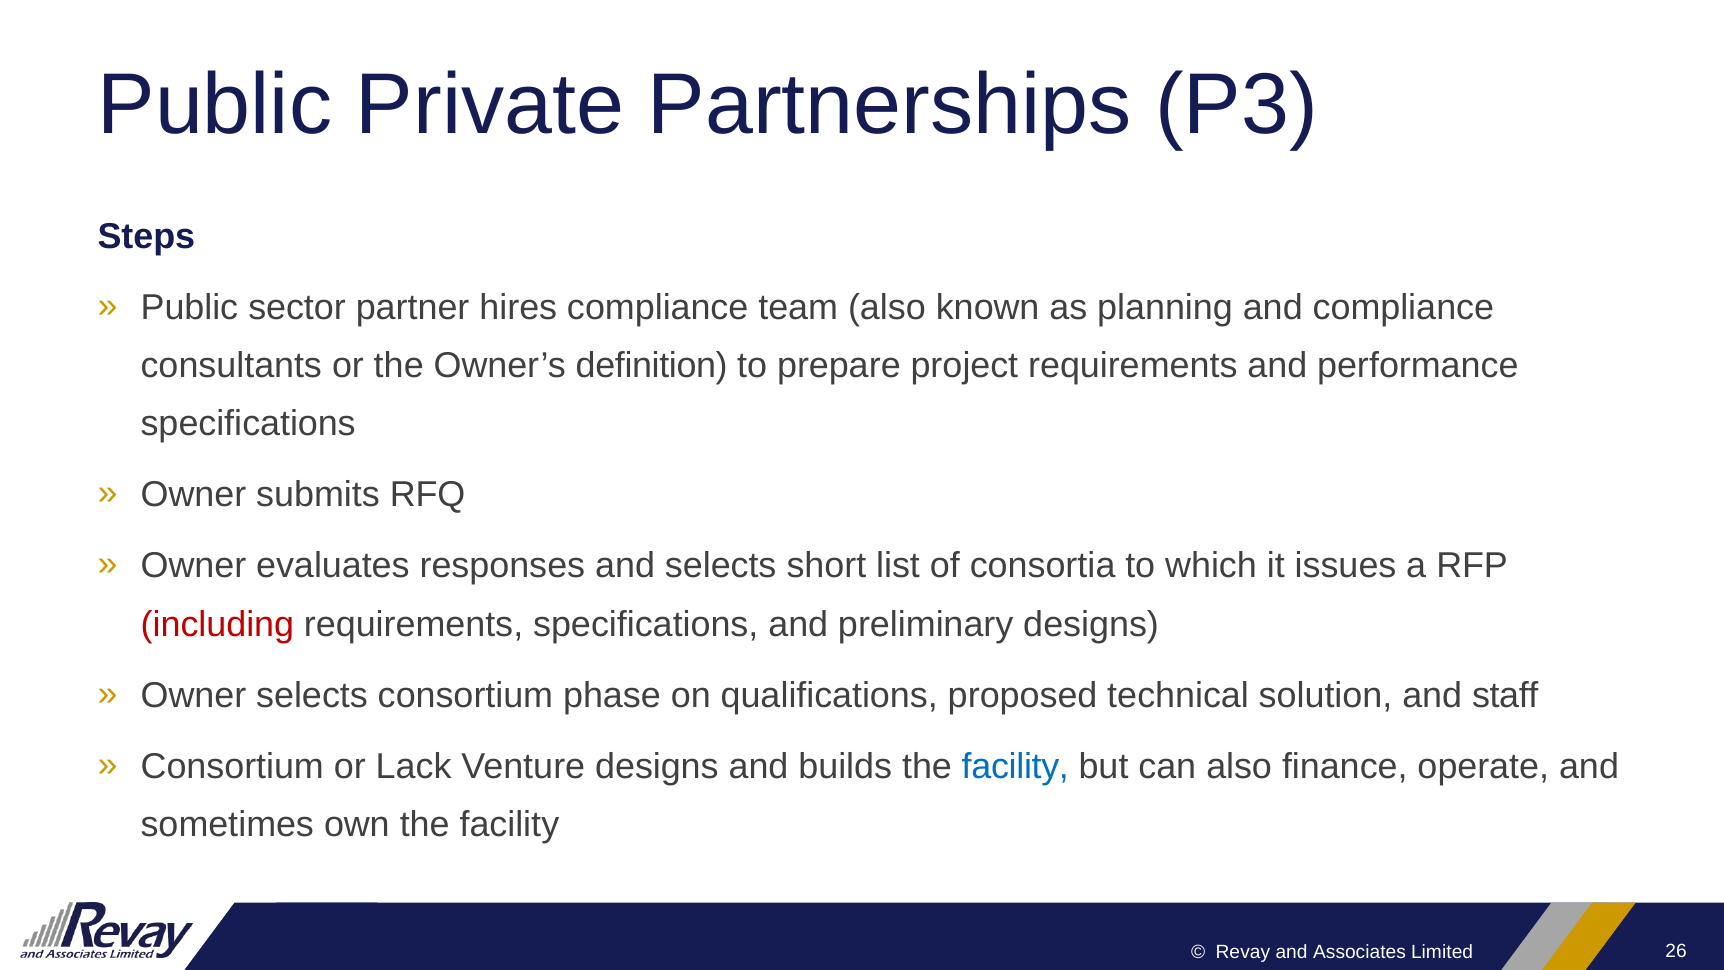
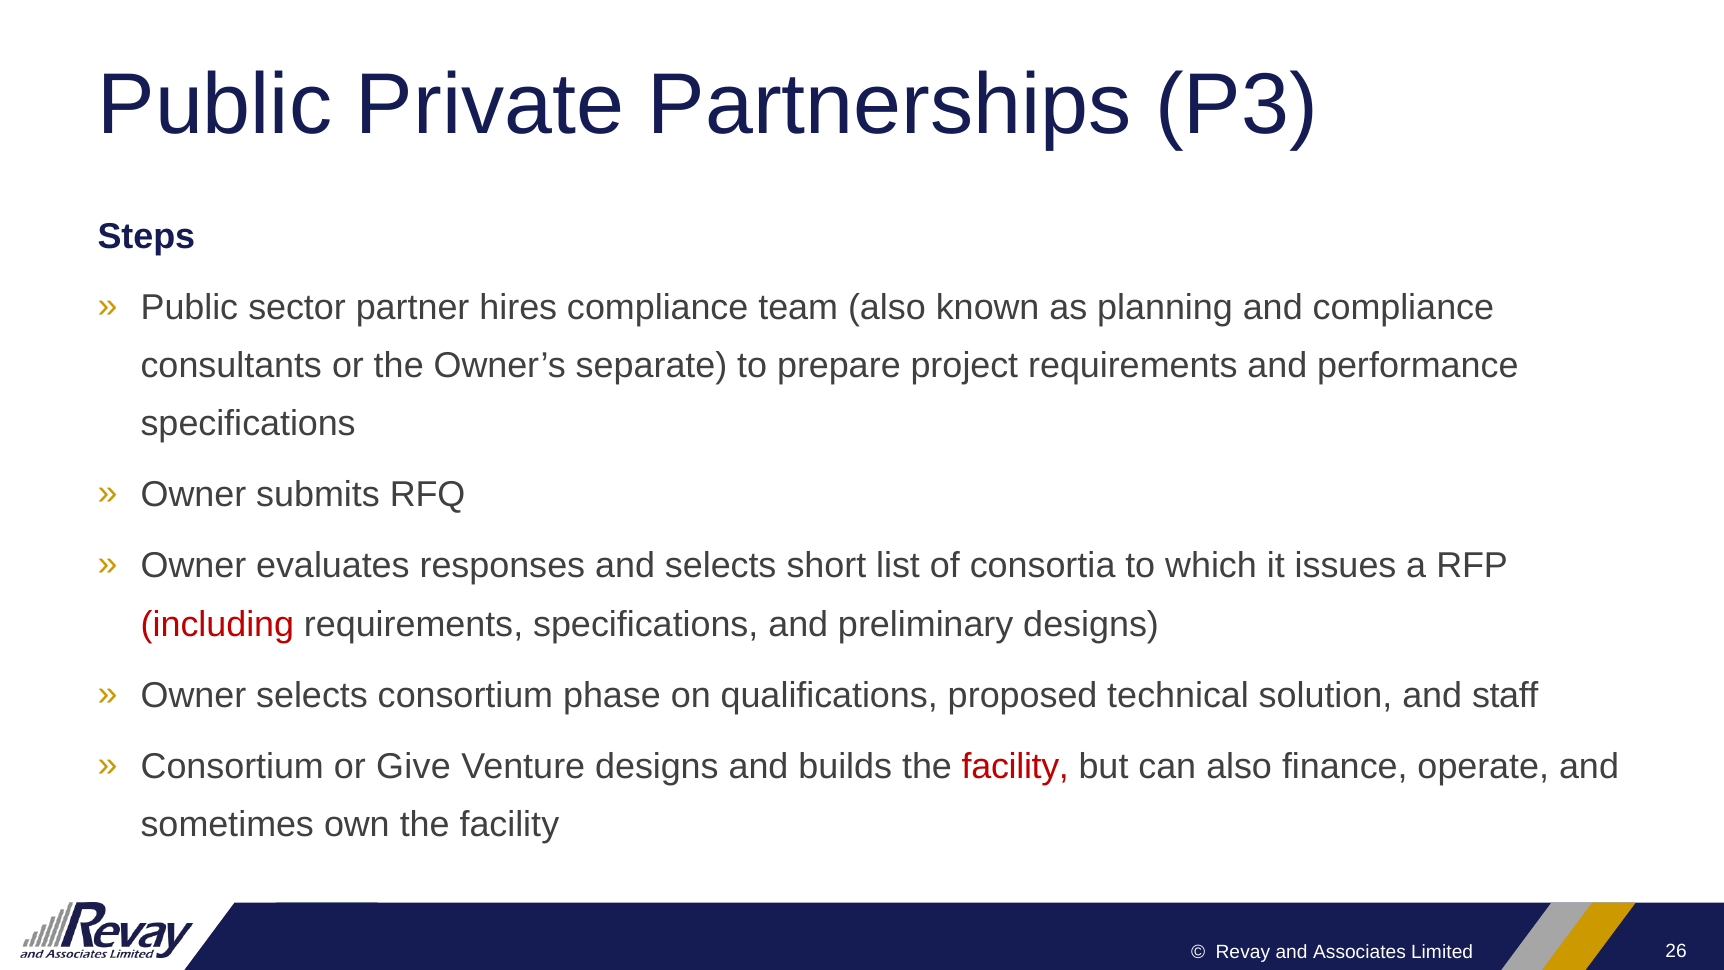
definition: definition -> separate
Lack: Lack -> Give
facility at (1015, 766) colour: blue -> red
